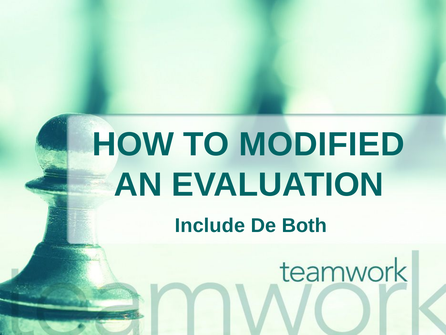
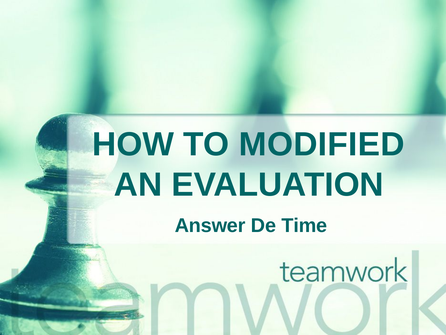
Include: Include -> Answer
Both: Both -> Time
